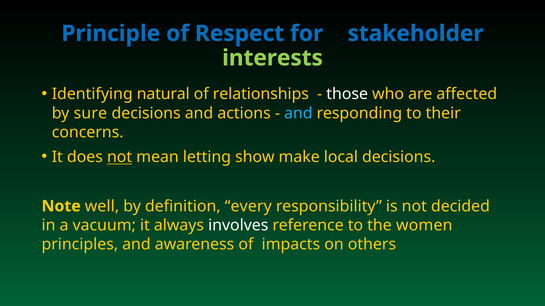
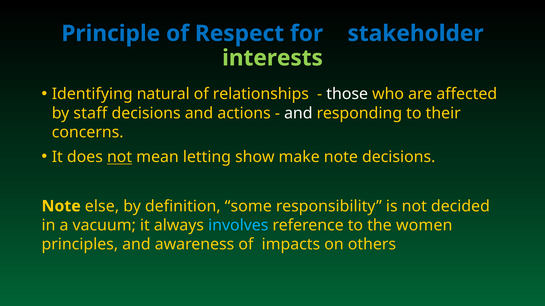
sure: sure -> staff
and at (298, 113) colour: light blue -> white
make local: local -> note
well: well -> else
every: every -> some
involves colour: white -> light blue
